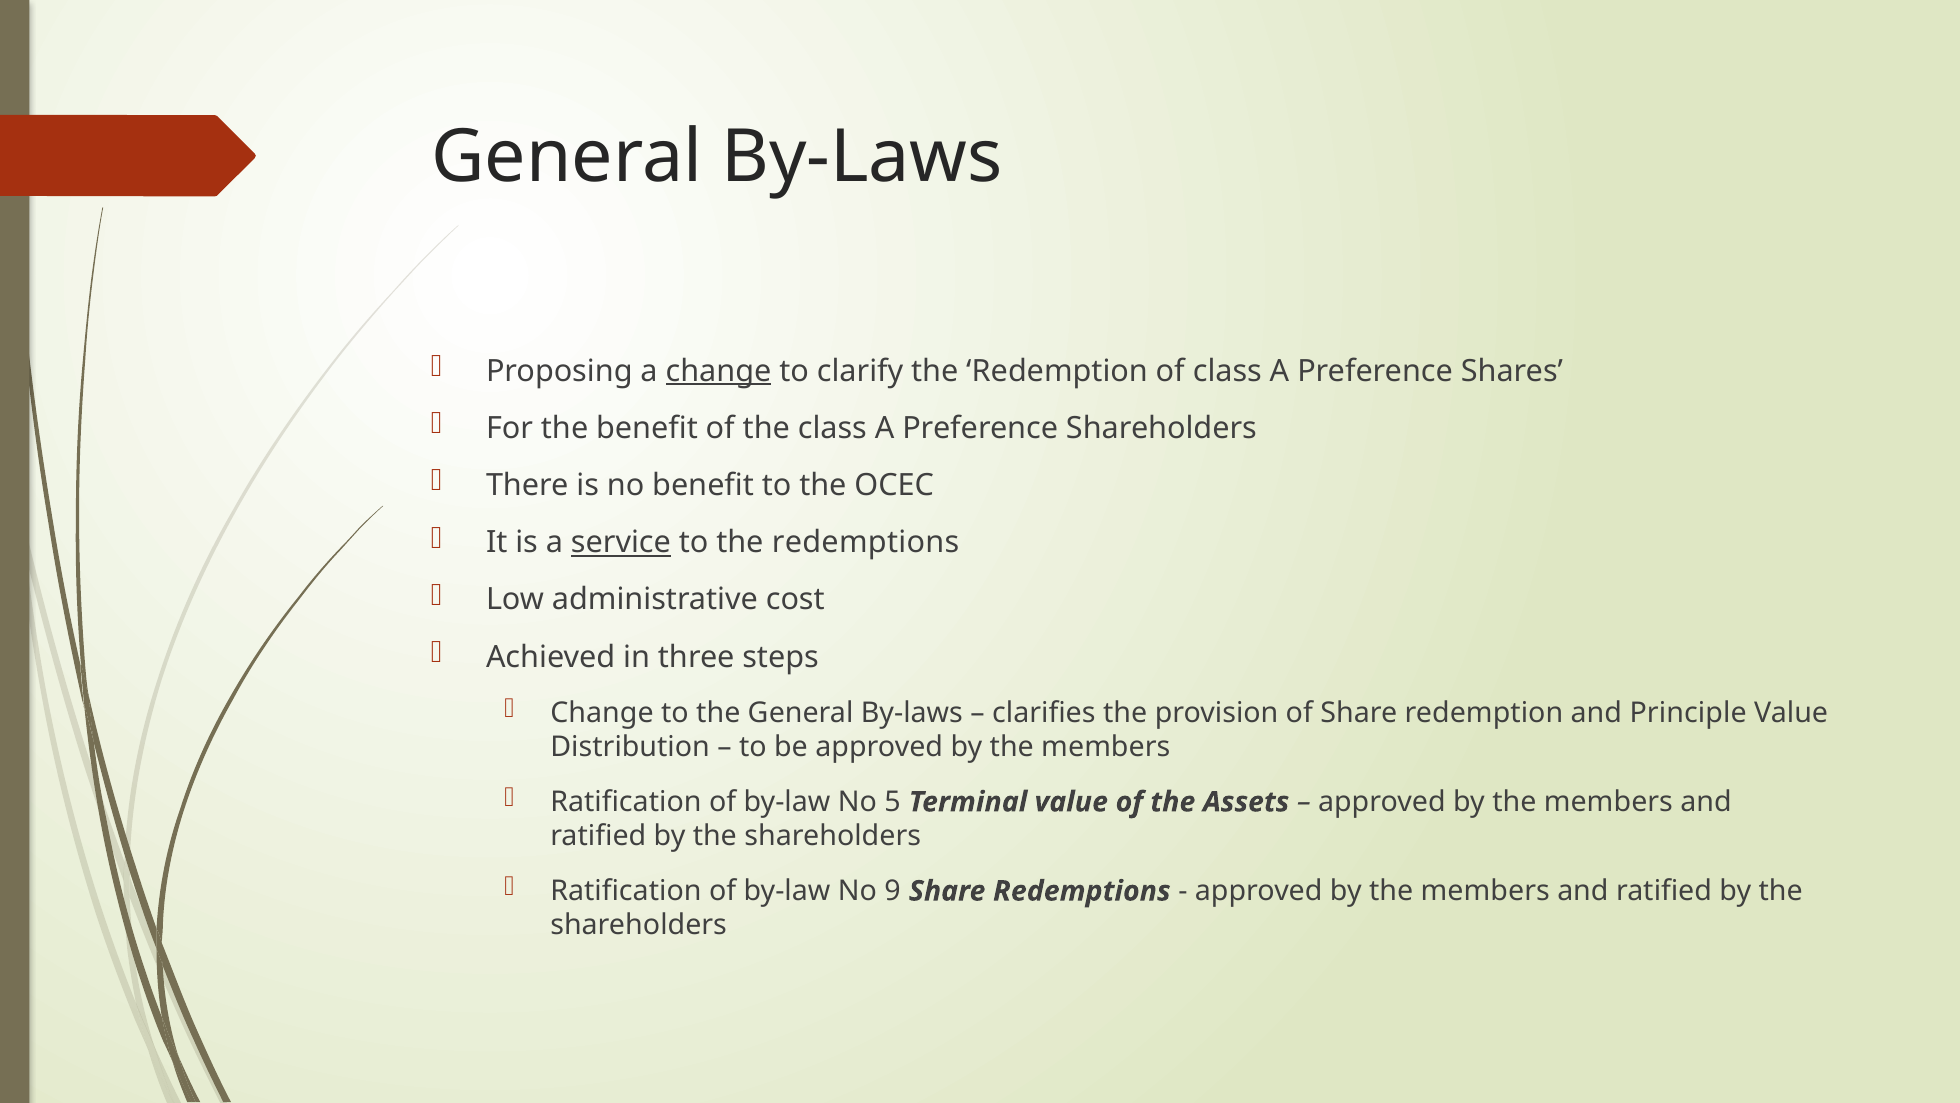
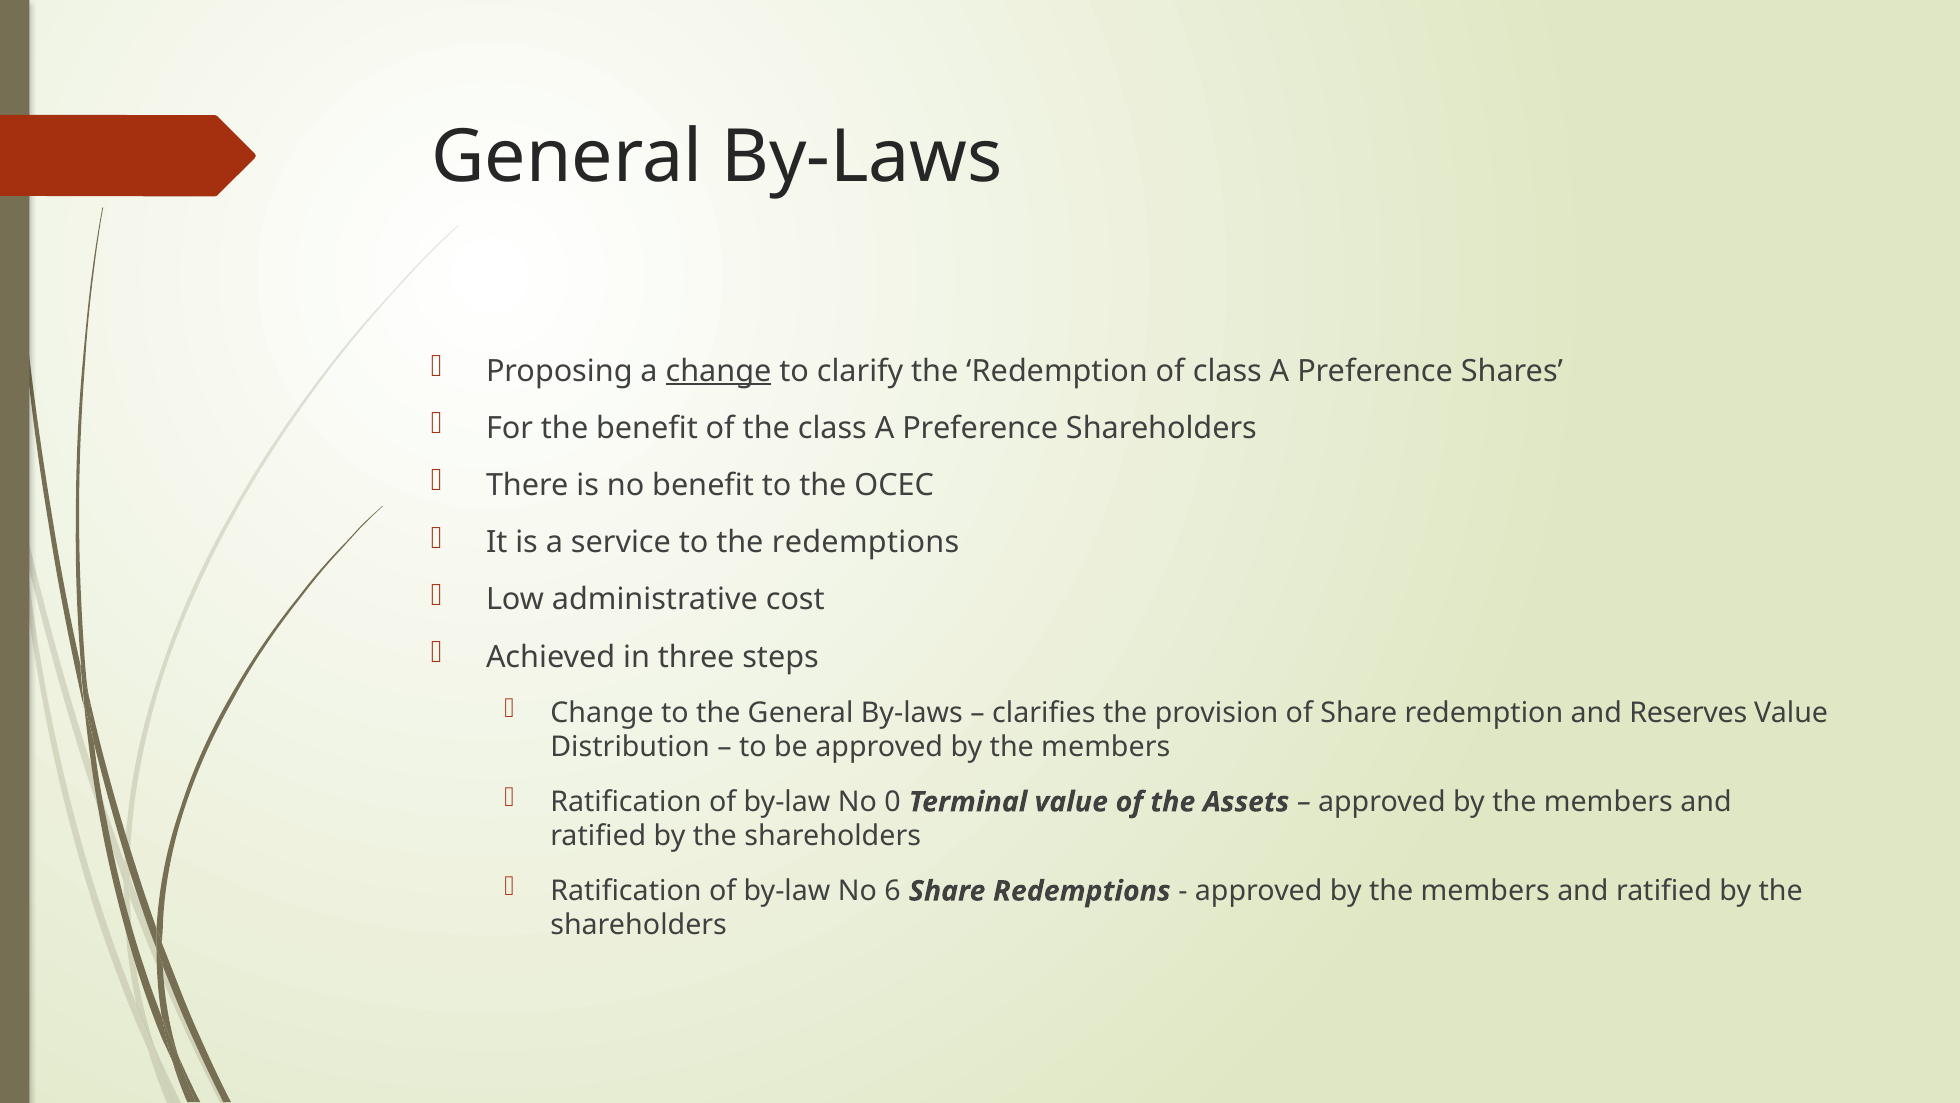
service underline: present -> none
Principle: Principle -> Reserves
5: 5 -> 0
9: 9 -> 6
